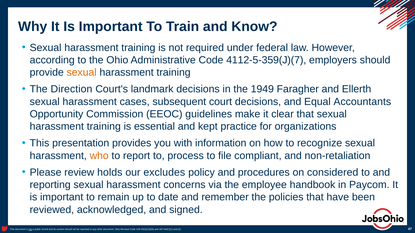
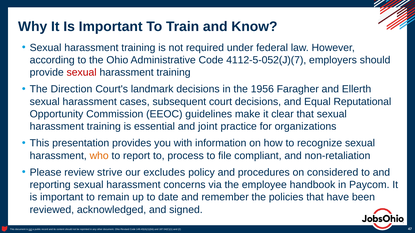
4112-5-359(J)(7: 4112-5-359(J)(7 -> 4112-5-052(J)(7
sexual at (82, 73) colour: orange -> red
1949: 1949 -> 1956
Accountants: Accountants -> Reputational
kept: kept -> joint
holds: holds -> strive
